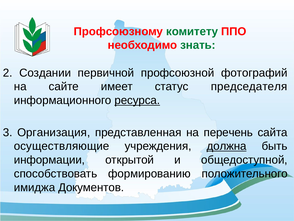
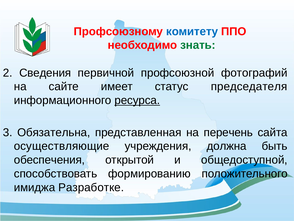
комитету colour: green -> blue
Создании: Создании -> Сведения
Организация: Организация -> Обязательна
должна underline: present -> none
информации: информации -> обеспечения
Документов: Документов -> Разработке
